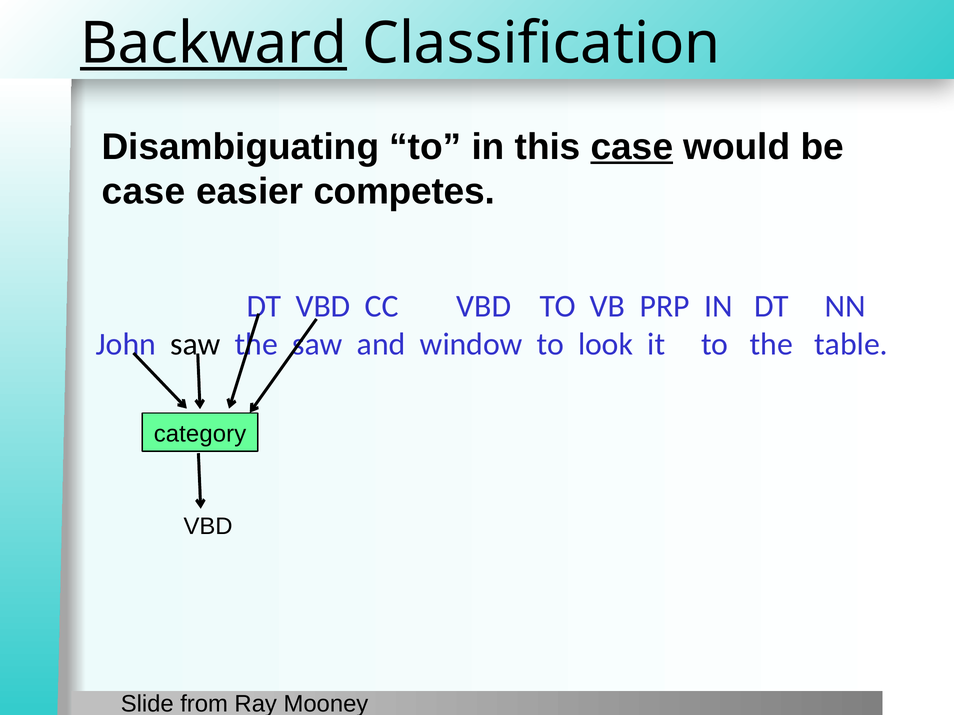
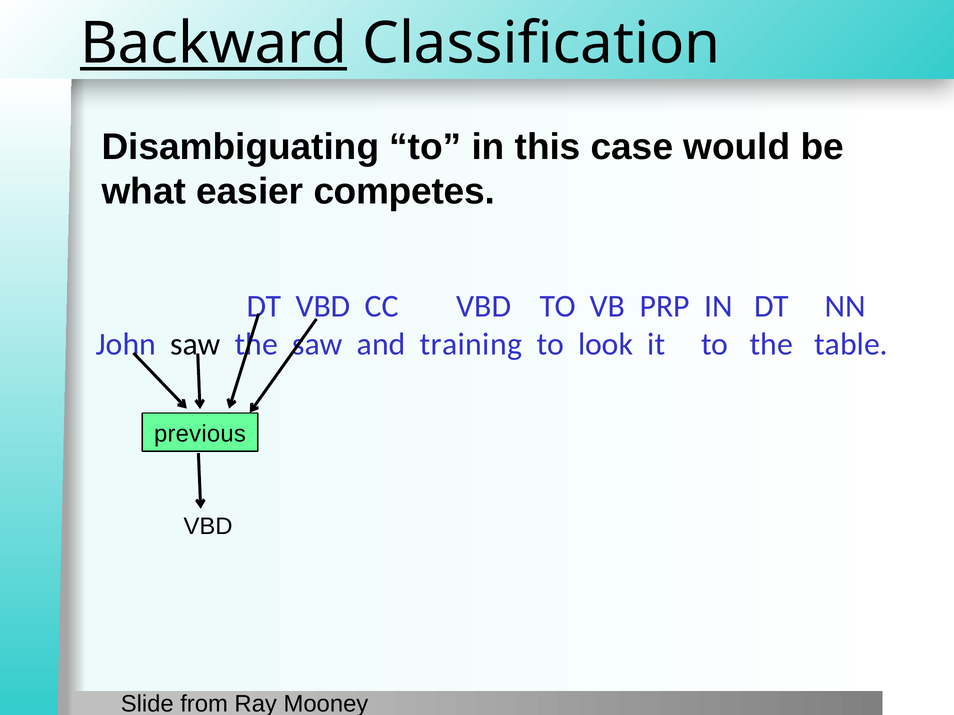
case at (632, 147) underline: present -> none
case at (144, 192): case -> what
window: window -> training
category: category -> previous
